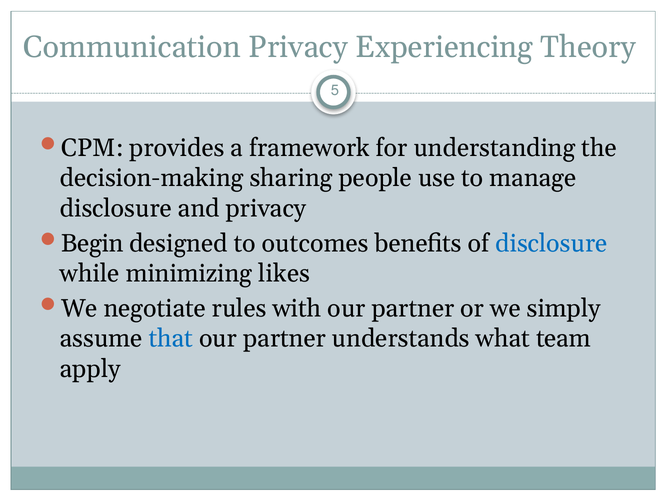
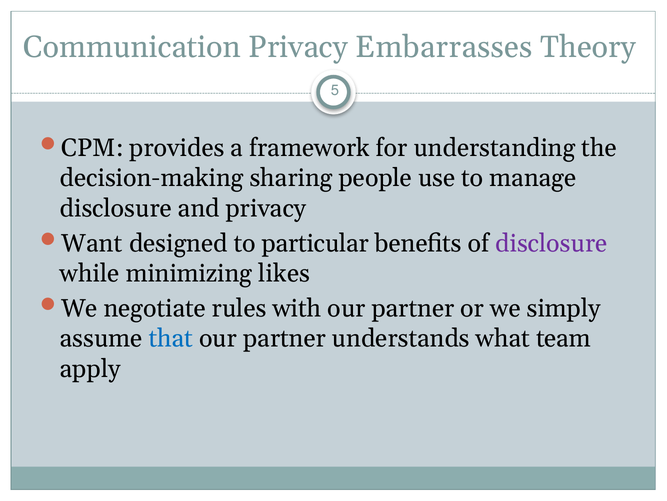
Experiencing: Experiencing -> Embarrasses
Begin: Begin -> Want
outcomes: outcomes -> particular
disclosure at (551, 243) colour: blue -> purple
